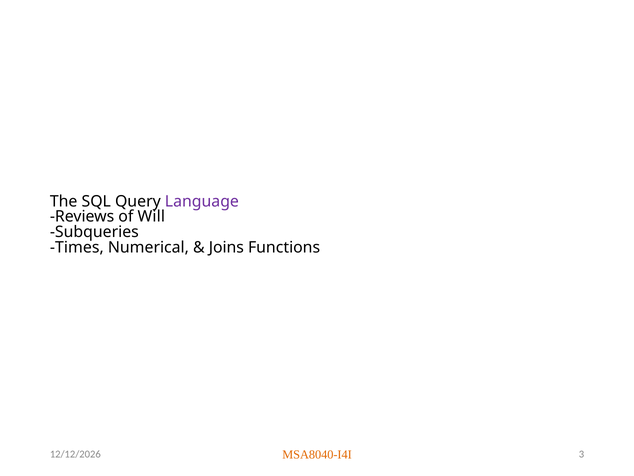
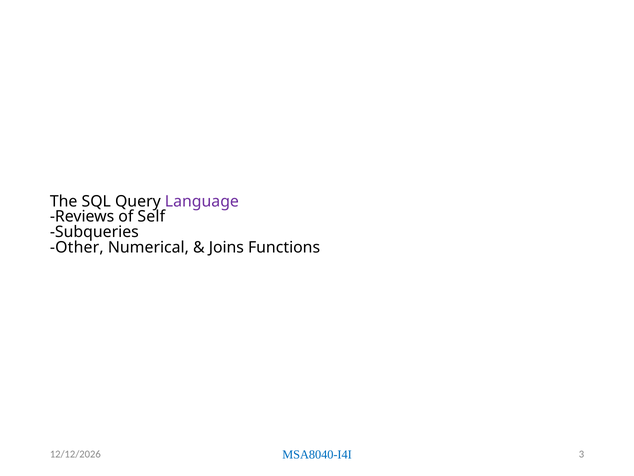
Will: Will -> Self
Times: Times -> Other
MSA8040-I4I colour: orange -> blue
